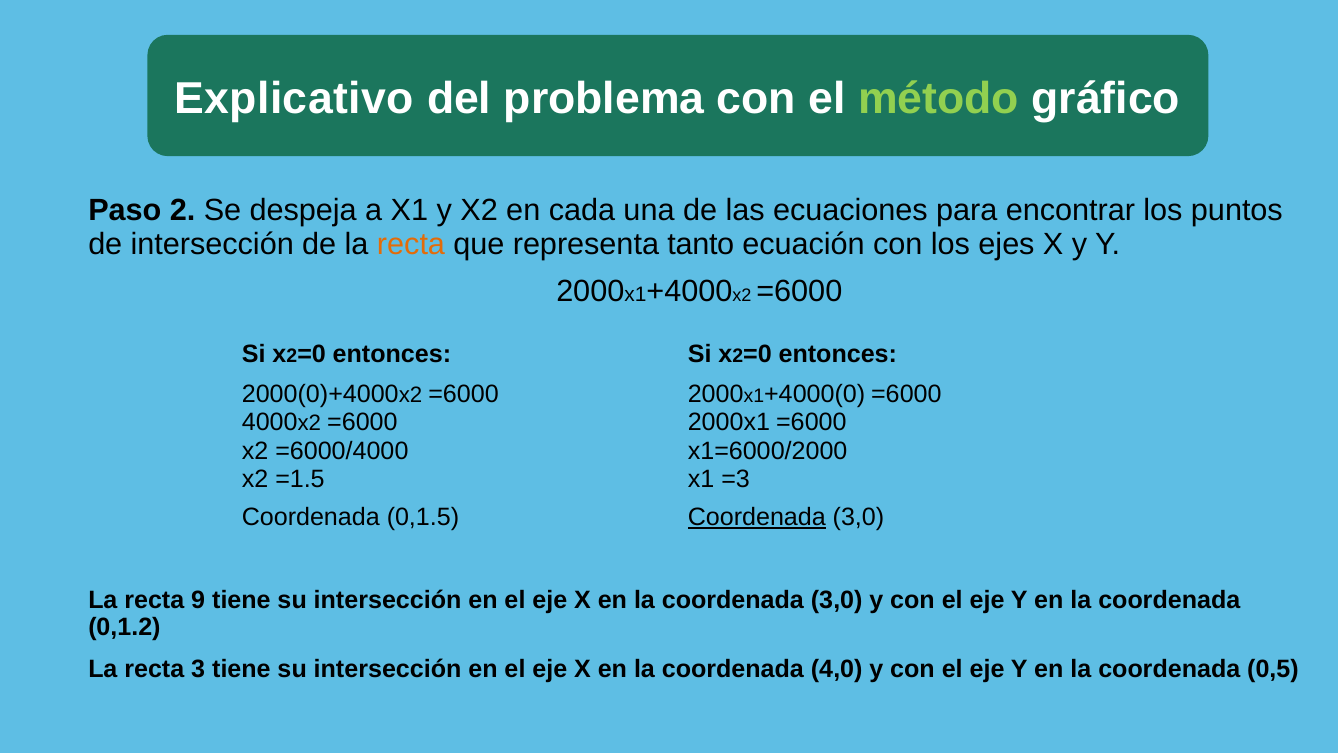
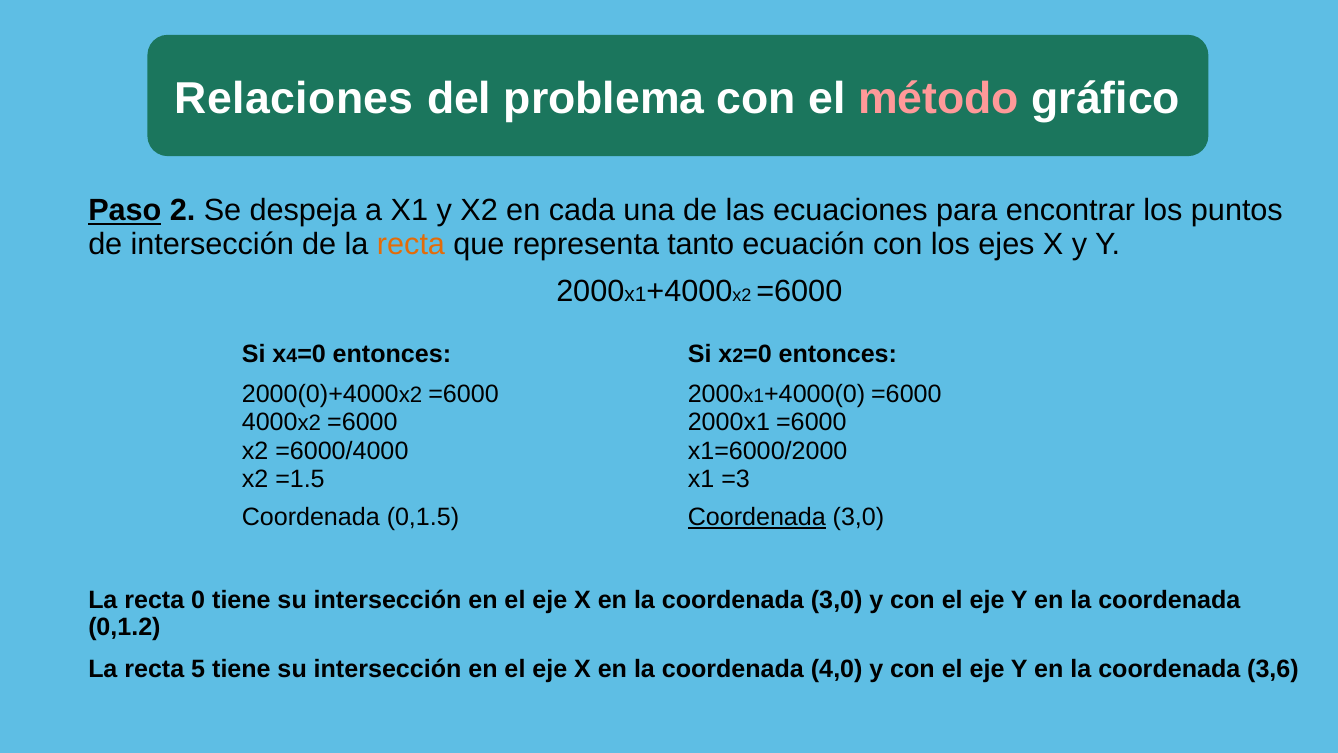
Explicativo: Explicativo -> Relaciones
método colour: light green -> pink
Paso underline: none -> present
2 at (292, 356): 2 -> 4
9: 9 -> 0
3: 3 -> 5
0,5: 0,5 -> 3,6
